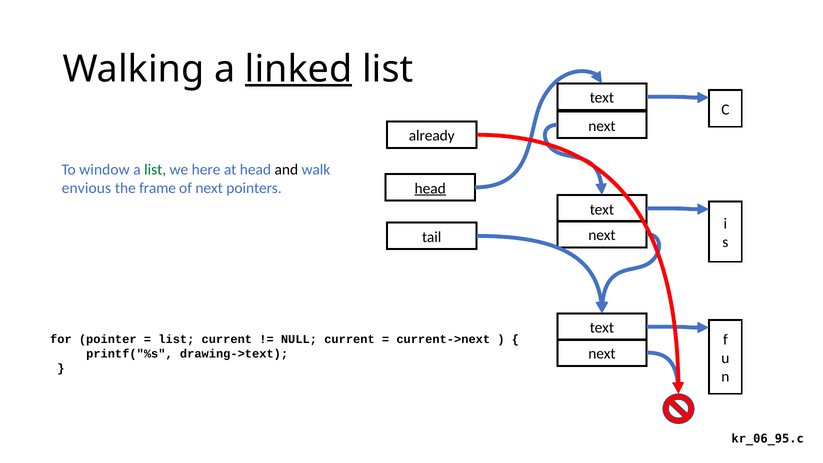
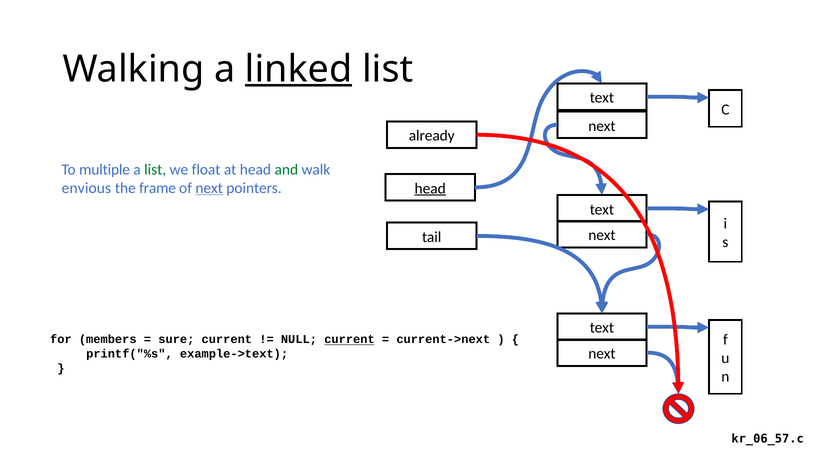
window: window -> multiple
here: here -> float
and colour: black -> green
next at (209, 188) underline: none -> present
pointer: pointer -> members
list at (176, 339): list -> sure
current at (349, 339) underline: none -> present
drawing->text: drawing->text -> example->text
kr_06_95.c: kr_06_95.c -> kr_06_57.c
